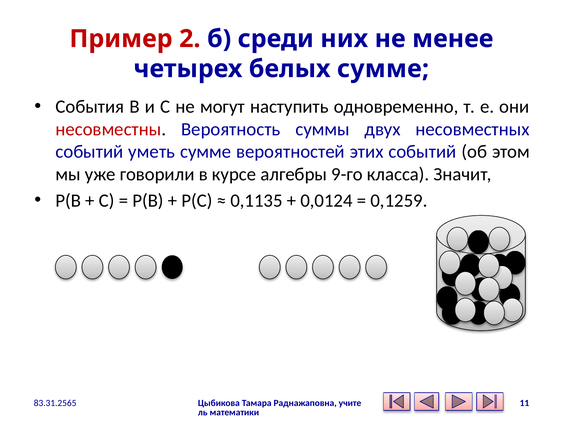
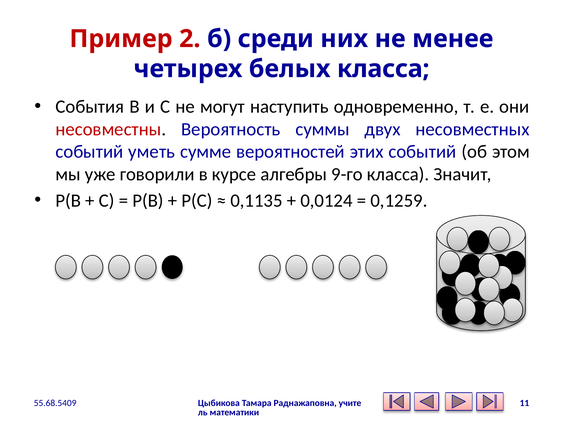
белых сумме: сумме -> класса
83.31.2565: 83.31.2565 -> 55.68.5409
